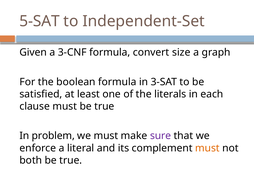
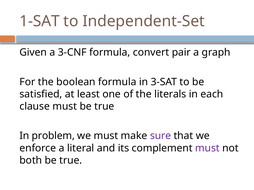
5-SAT: 5-SAT -> 1-SAT
size: size -> pair
must at (207, 148) colour: orange -> purple
